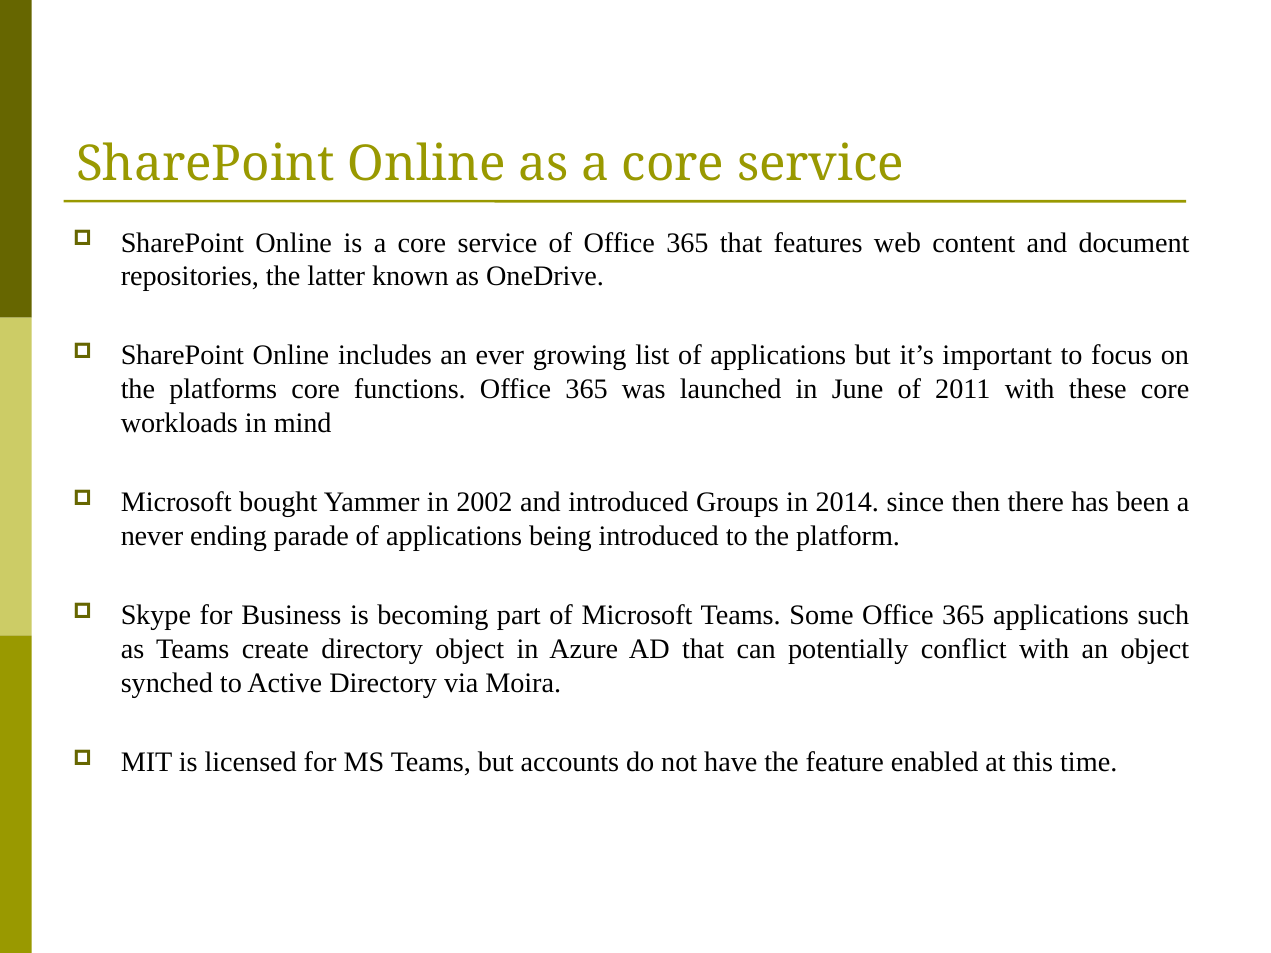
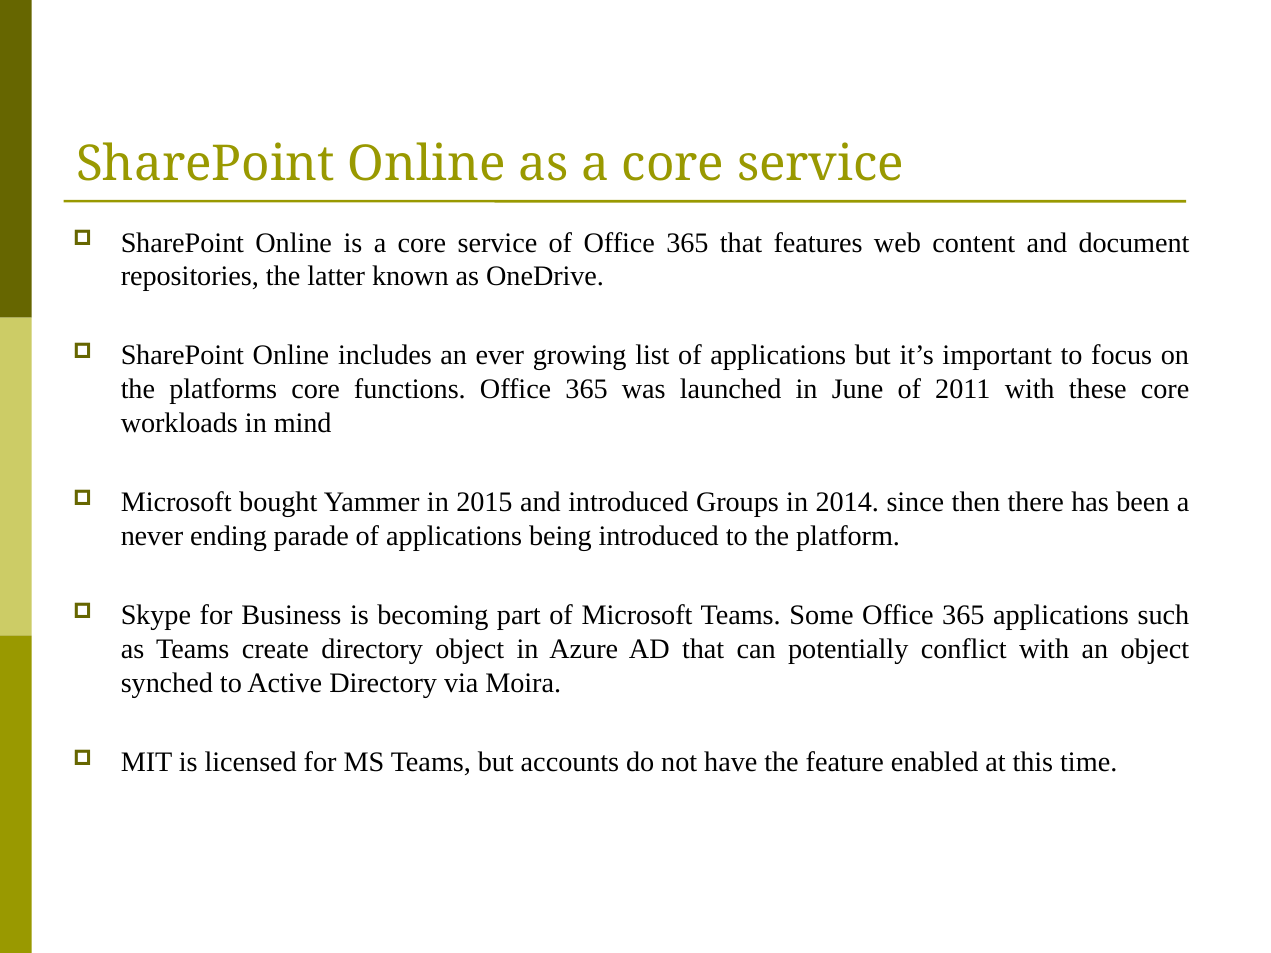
2002: 2002 -> 2015
